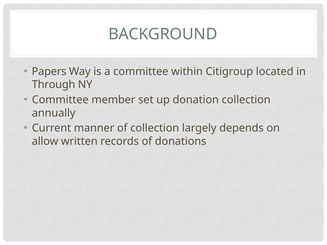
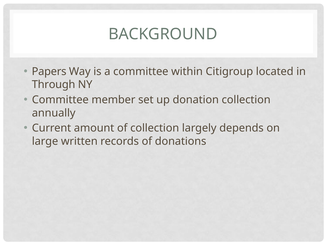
manner: manner -> amount
allow: allow -> large
